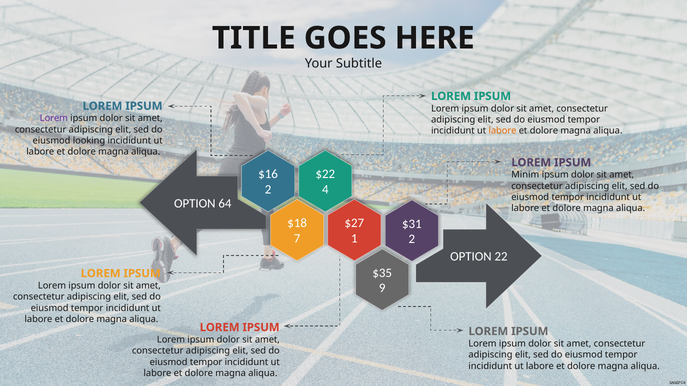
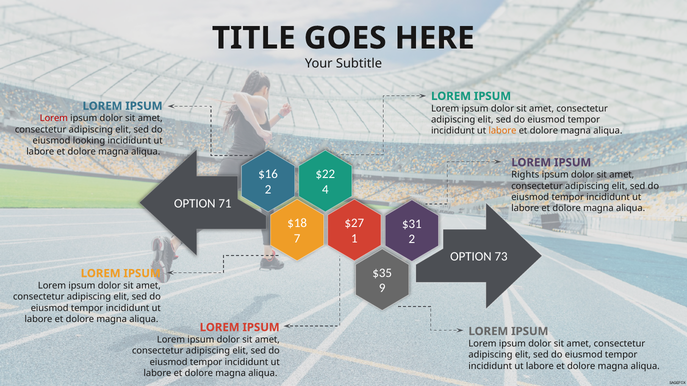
Lorem at (54, 118) colour: purple -> red
Minim: Minim -> Rights
64: 64 -> 71
22: 22 -> 73
